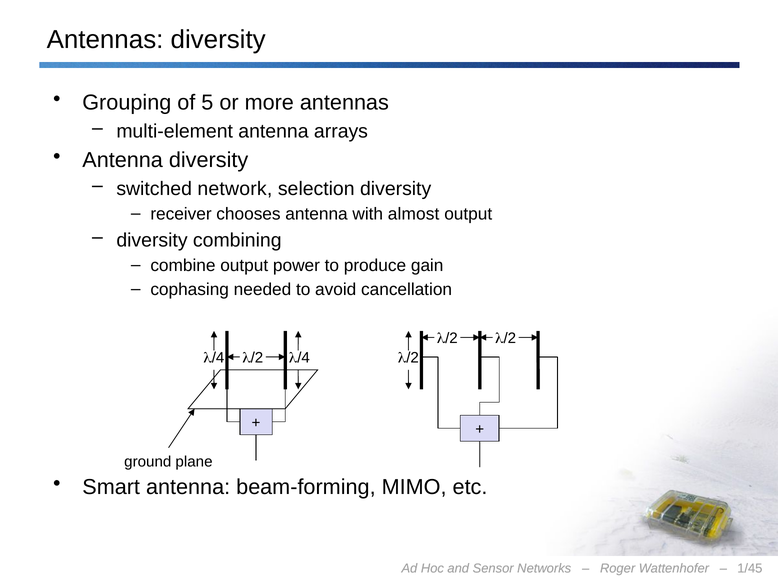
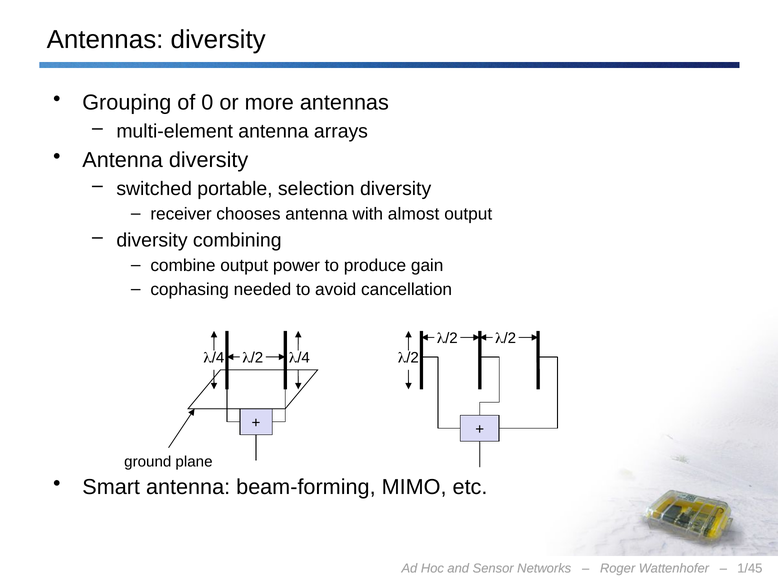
5: 5 -> 0
network: network -> portable
